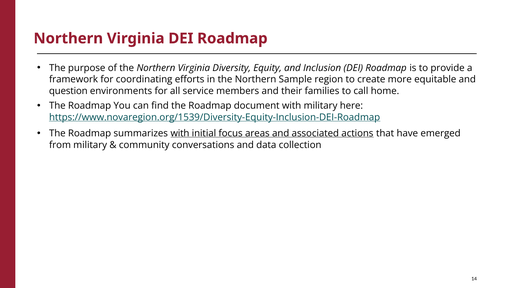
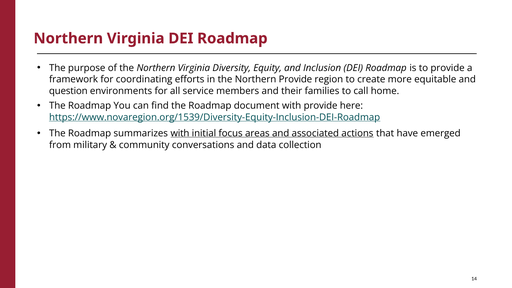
Northern Sample: Sample -> Provide
with military: military -> provide
